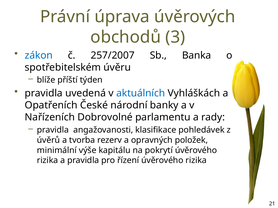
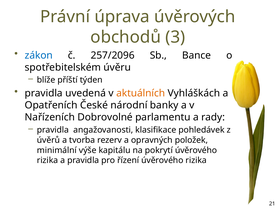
257/2007: 257/2007 -> 257/2096
Banka: Banka -> Bance
aktuálních colour: blue -> orange
